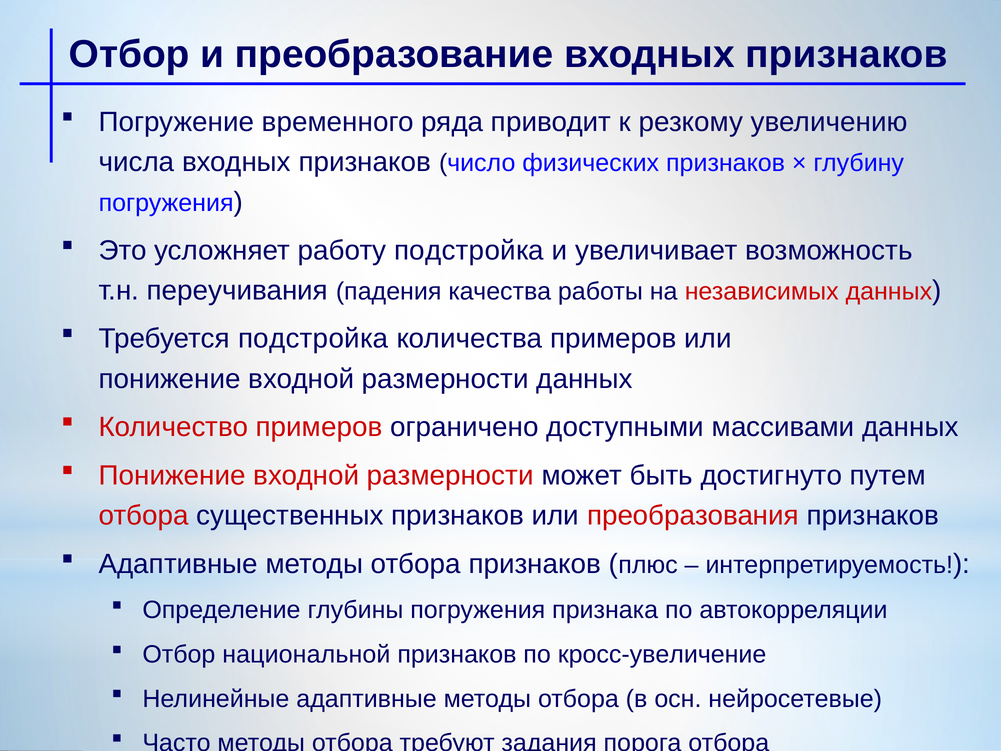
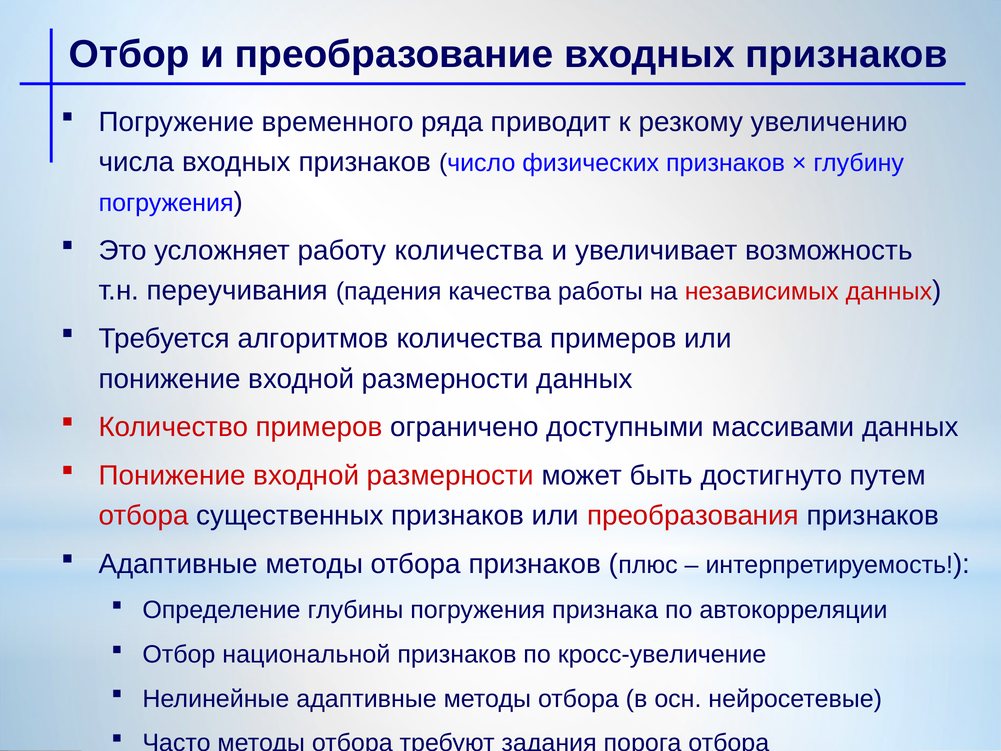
работу подстройка: подстройка -> количества
Требуется подстройка: подстройка -> алгоритмов
